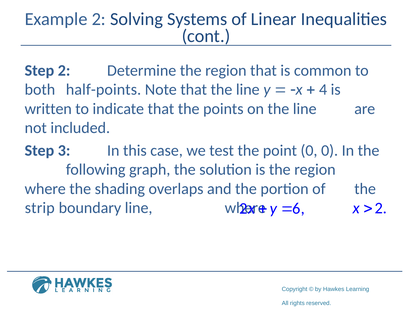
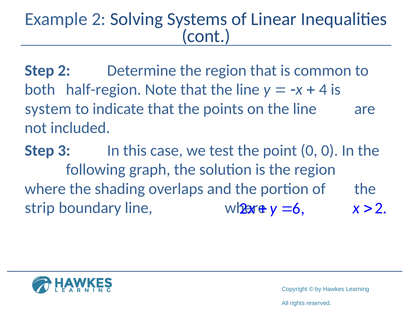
half-points: half-points -> half-region
written: written -> system
